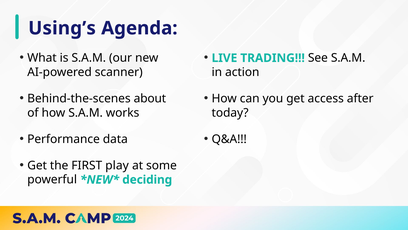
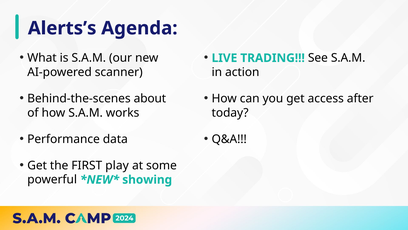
Using’s: Using’s -> Alerts’s
deciding: deciding -> showing
